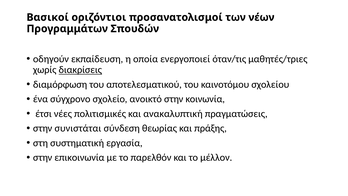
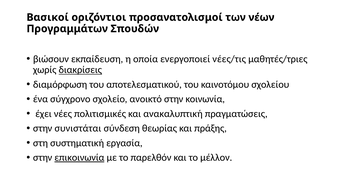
οδηγούν: οδηγούν -> βιώσουν
όταν/τις: όταν/τις -> νέες/τις
έτσι: έτσι -> έχει
επικοινωνία underline: none -> present
